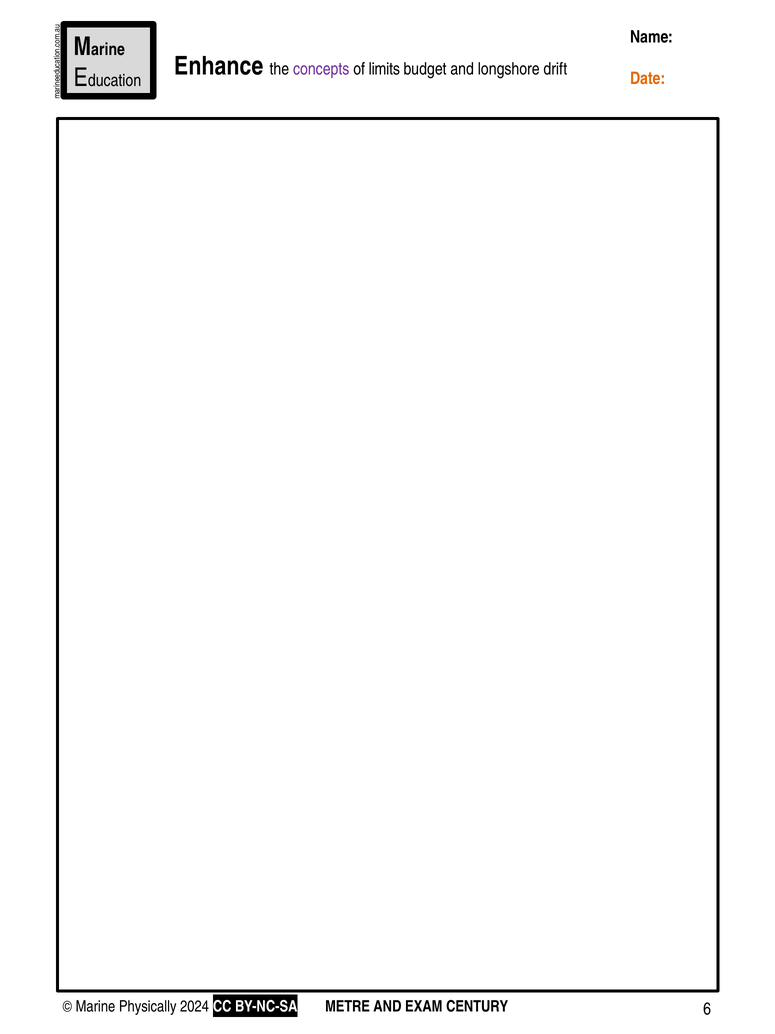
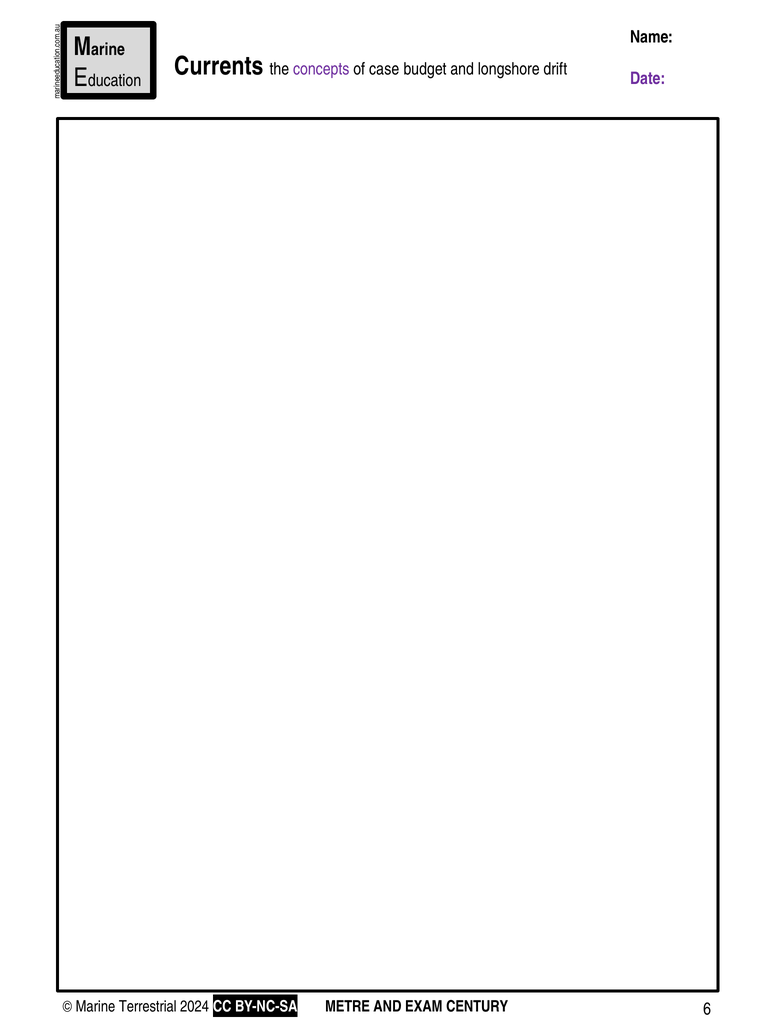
Enhance: Enhance -> Currents
limits: limits -> case
Date colour: orange -> purple
Physically: Physically -> Terrestrial
